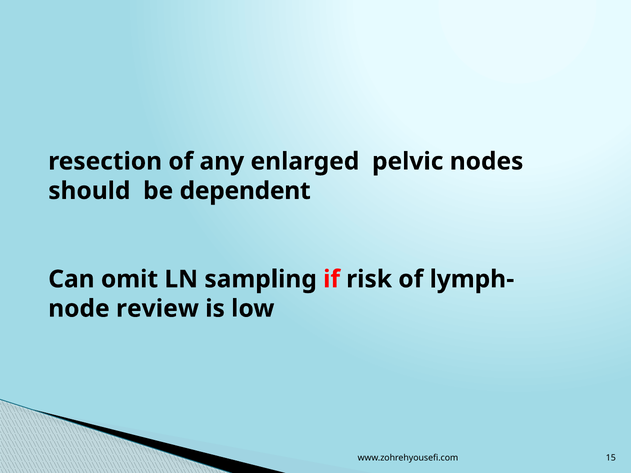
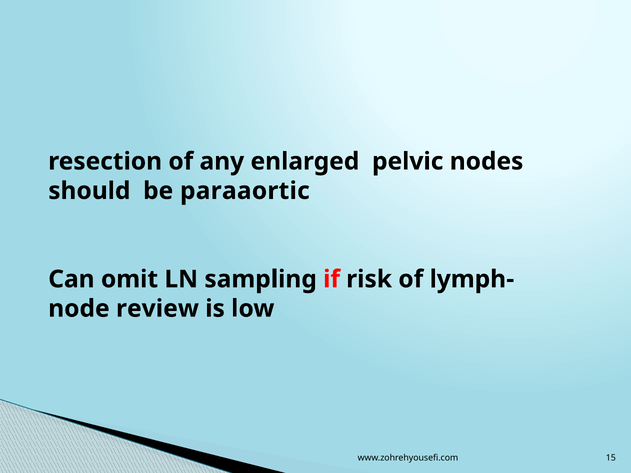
dependent: dependent -> paraaortic
